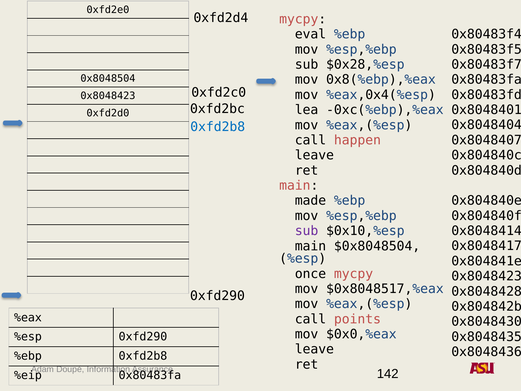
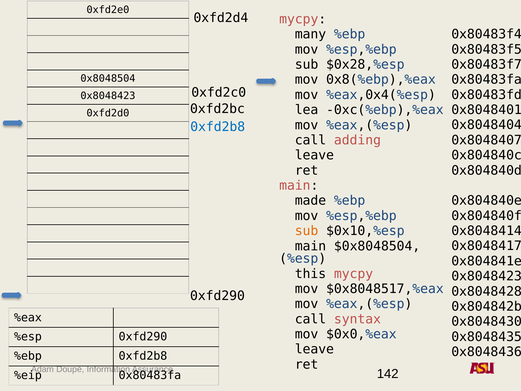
eval: eval -> many
happen: happen -> adding
sub at (307, 231) colour: purple -> orange
once: once -> this
points: points -> syntax
